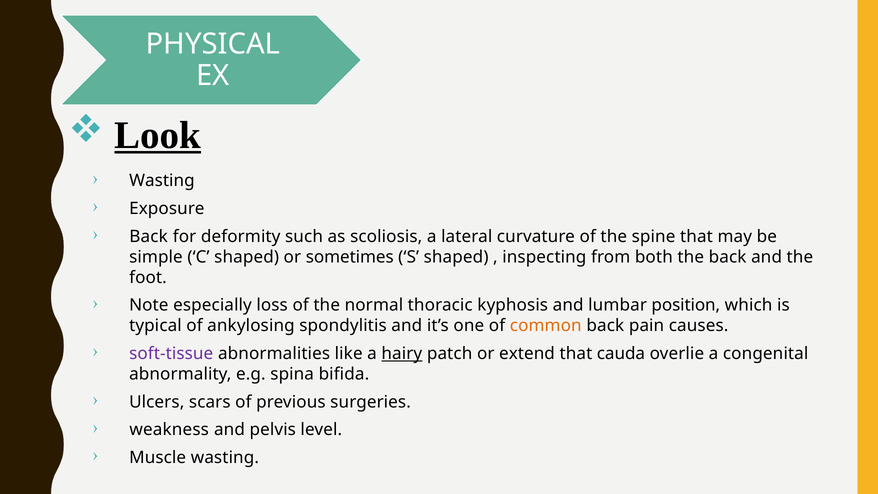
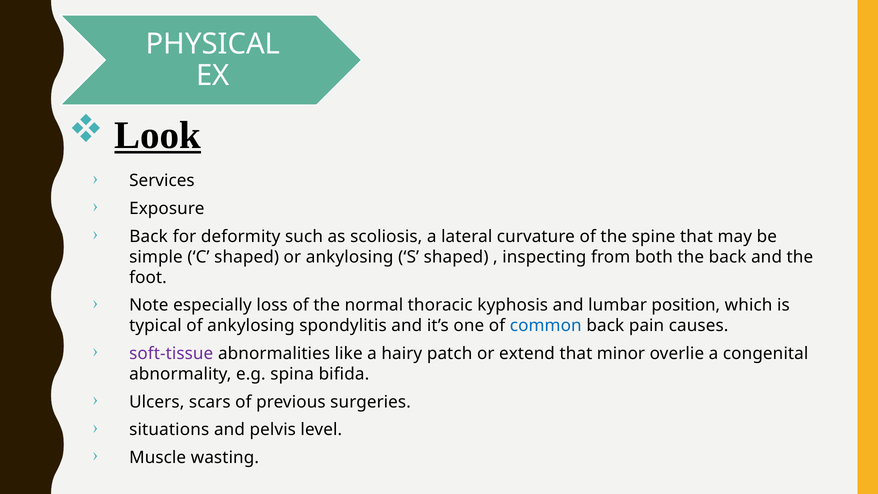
Wasting at (162, 181): Wasting -> Services
or sometimes: sometimes -> ankylosing
common colour: orange -> blue
hairy underline: present -> none
cauda: cauda -> minor
weakness: weakness -> situations
